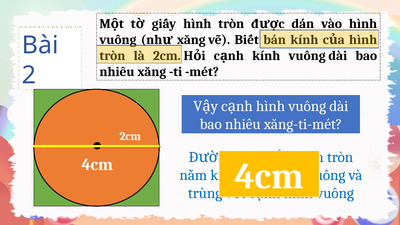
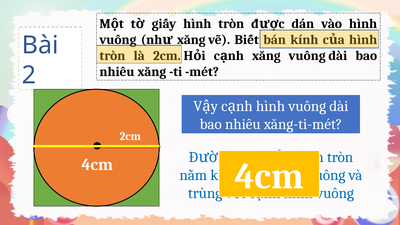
kính at (266, 56): kính -> xăng
